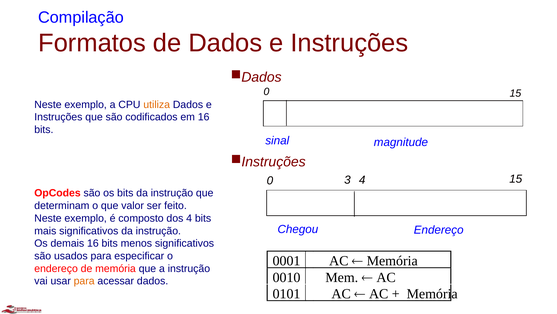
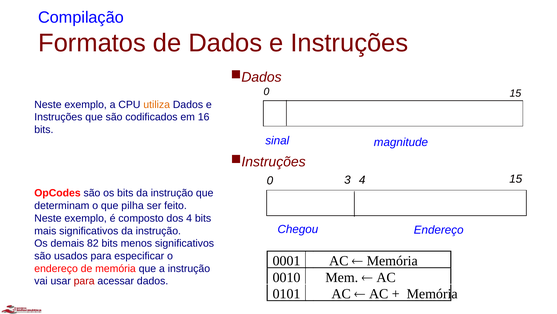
valor: valor -> pilha
demais 16: 16 -> 82
para at (84, 281) colour: orange -> red
